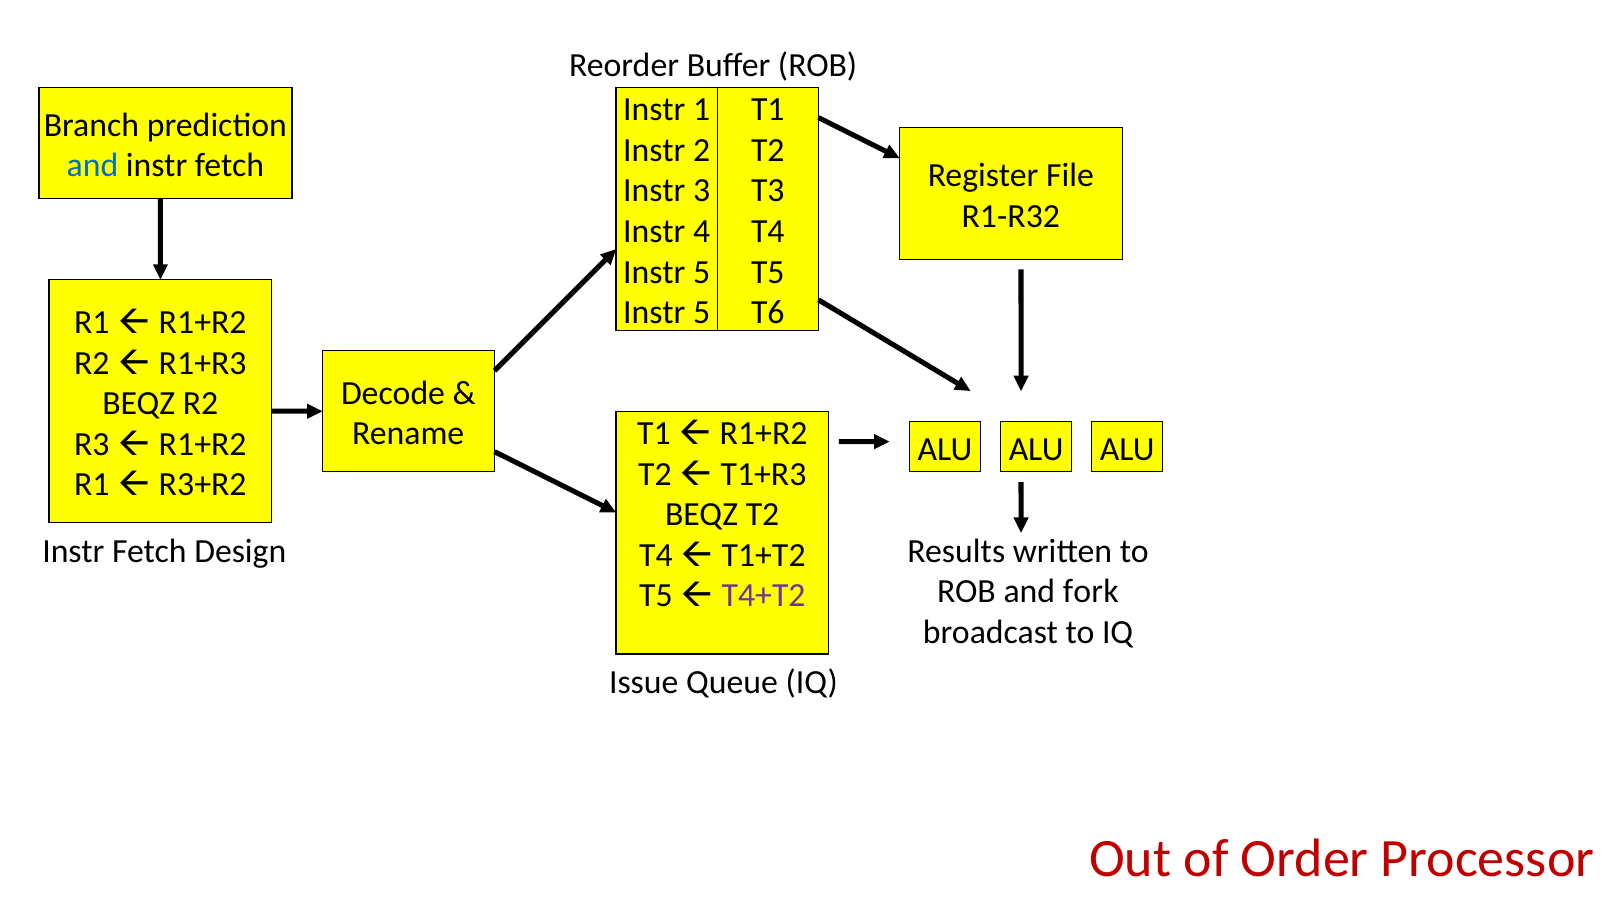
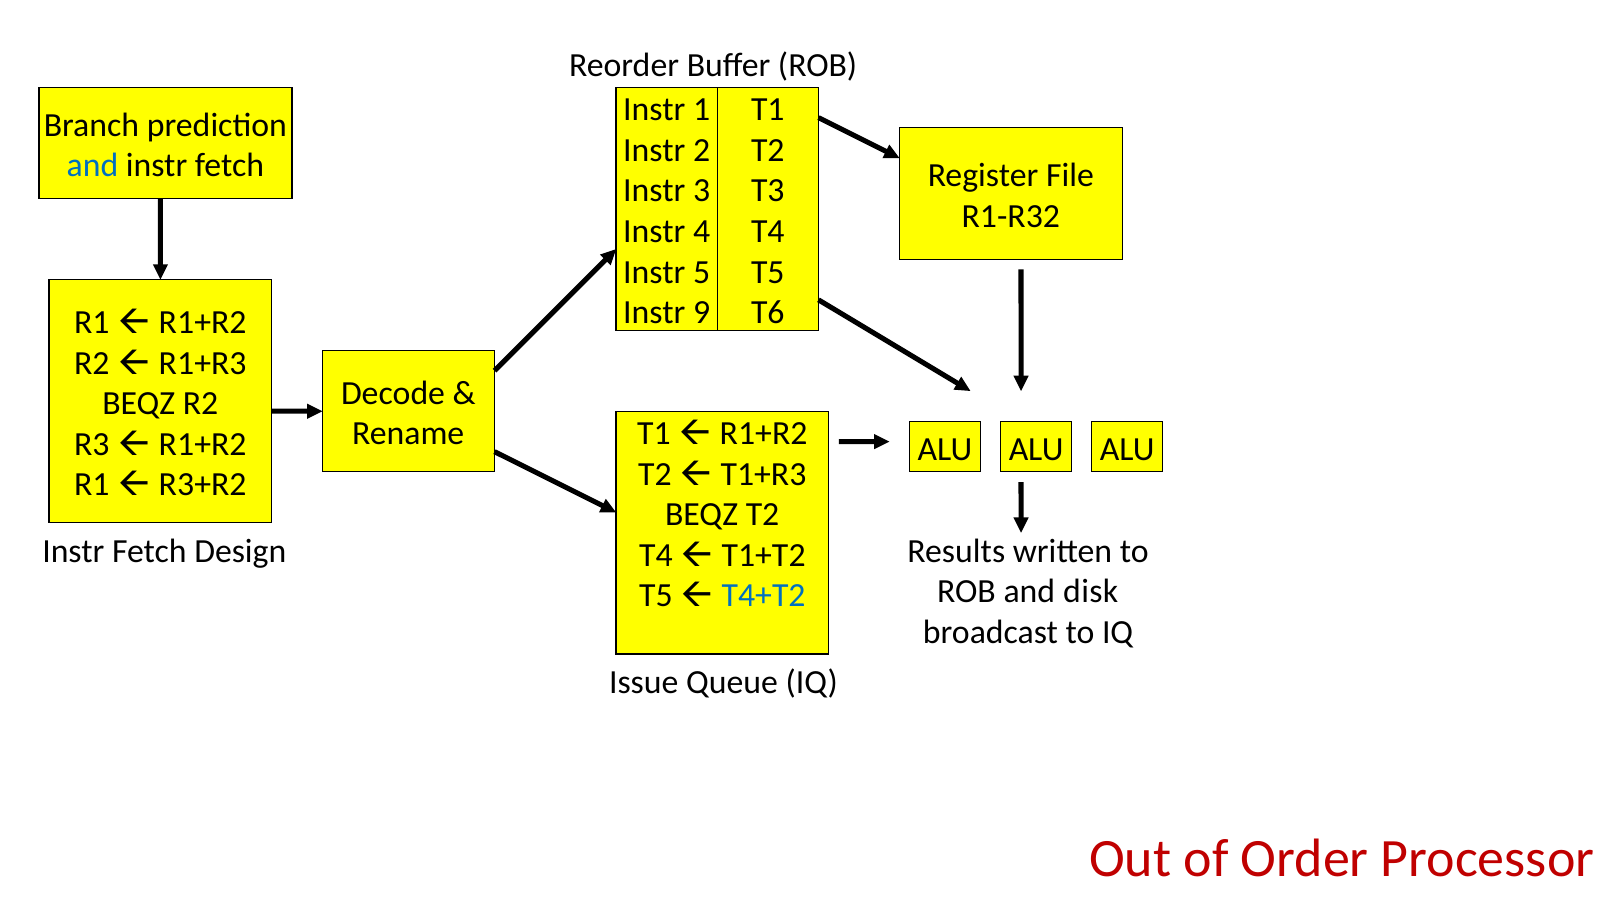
5 at (702, 312): 5 -> 9
fork: fork -> disk
T4+T2 colour: purple -> blue
